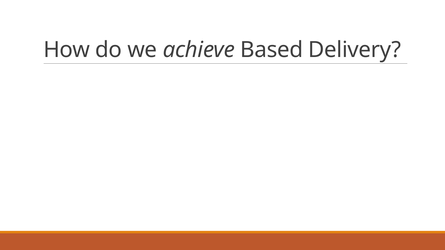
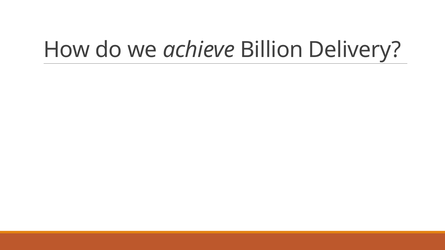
Based: Based -> Billion
